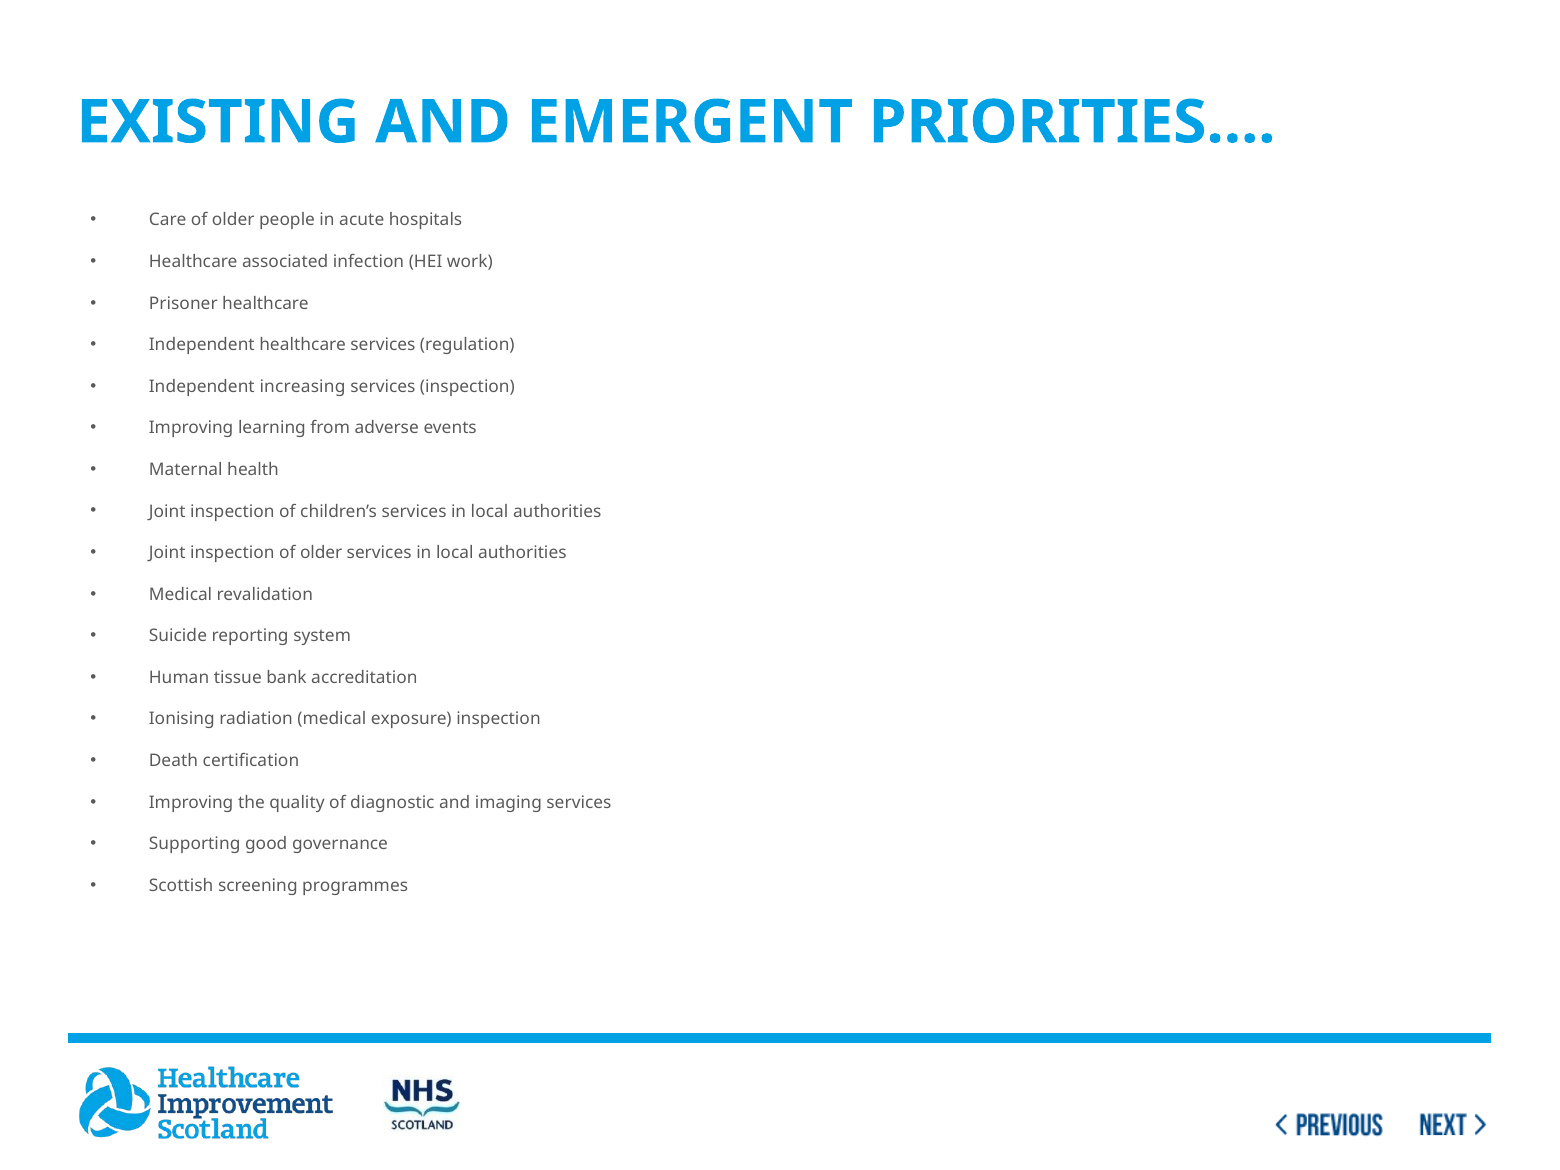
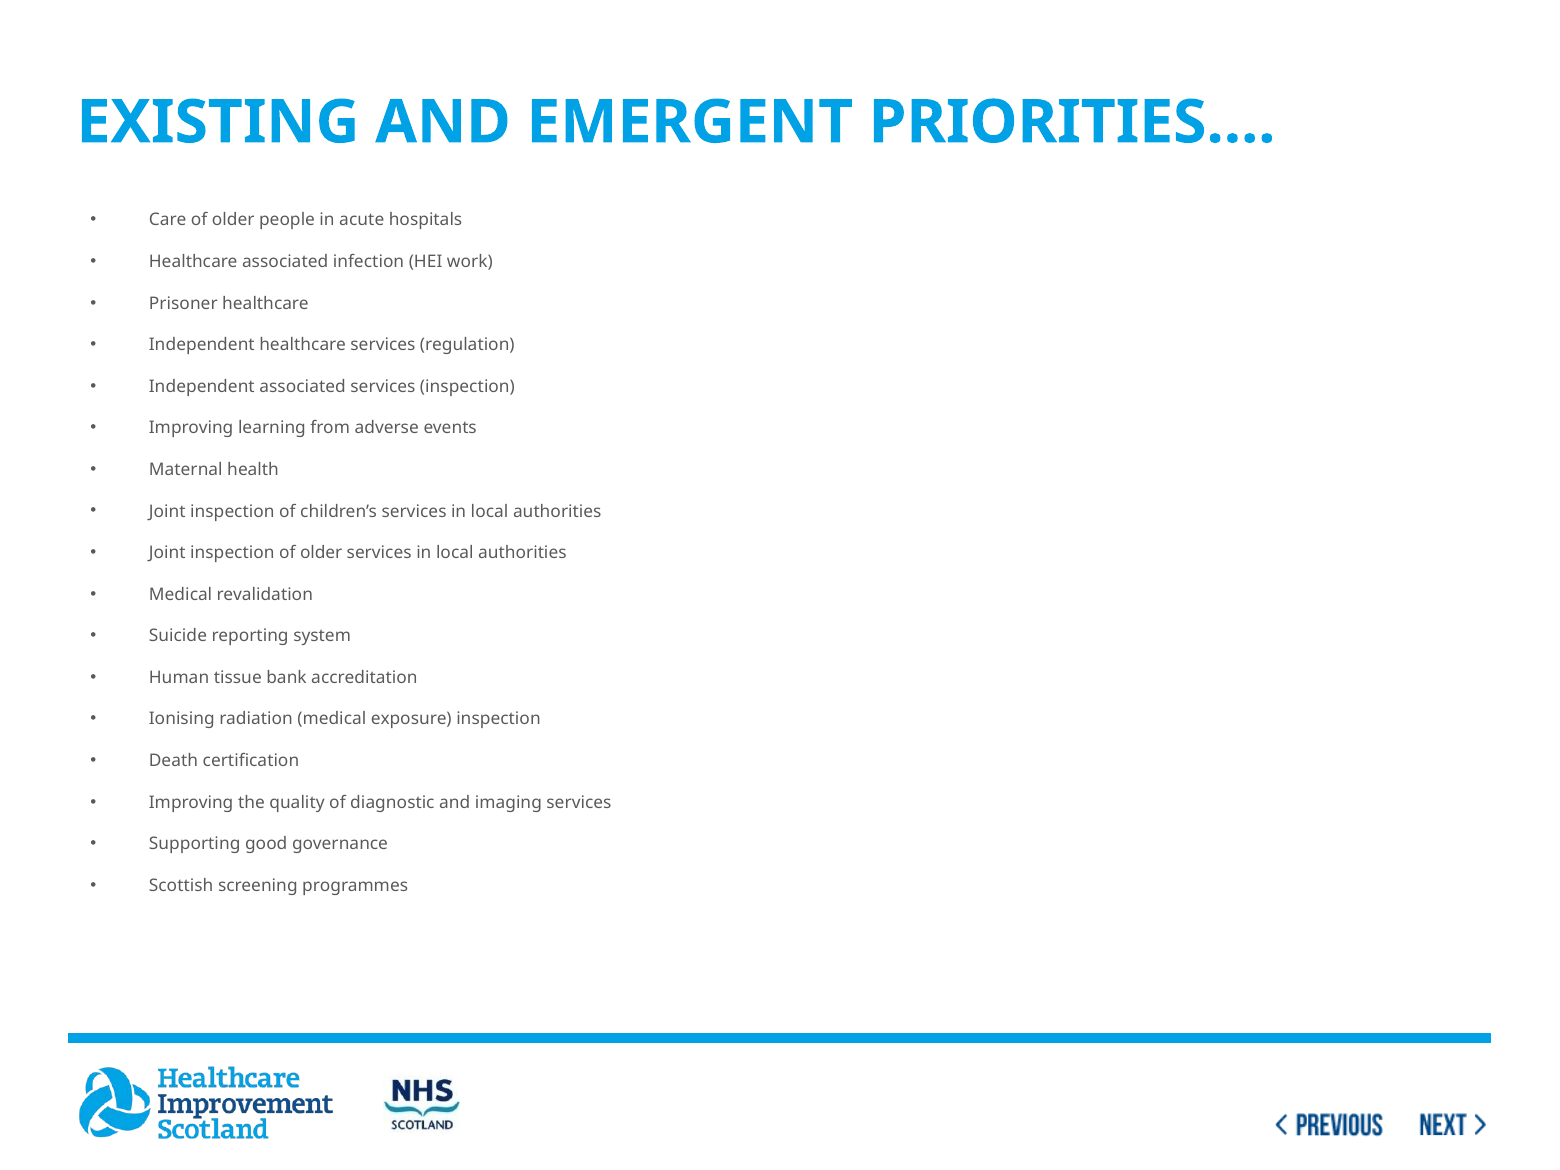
Independent increasing: increasing -> associated
